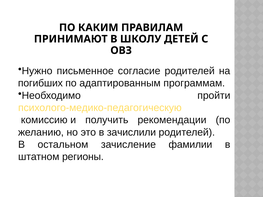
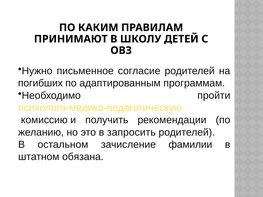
зачислили: зачислили -> запросить
регионы: регионы -> обязана
